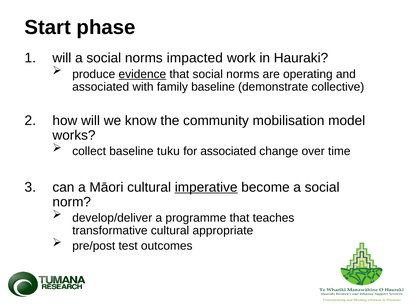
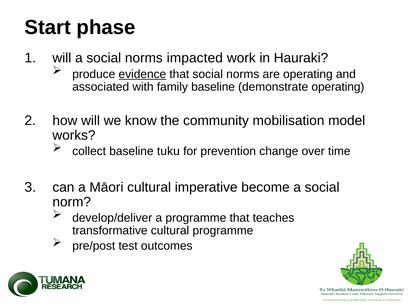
demonstrate collective: collective -> operating
for associated: associated -> prevention
imperative underline: present -> none
cultural appropriate: appropriate -> programme
